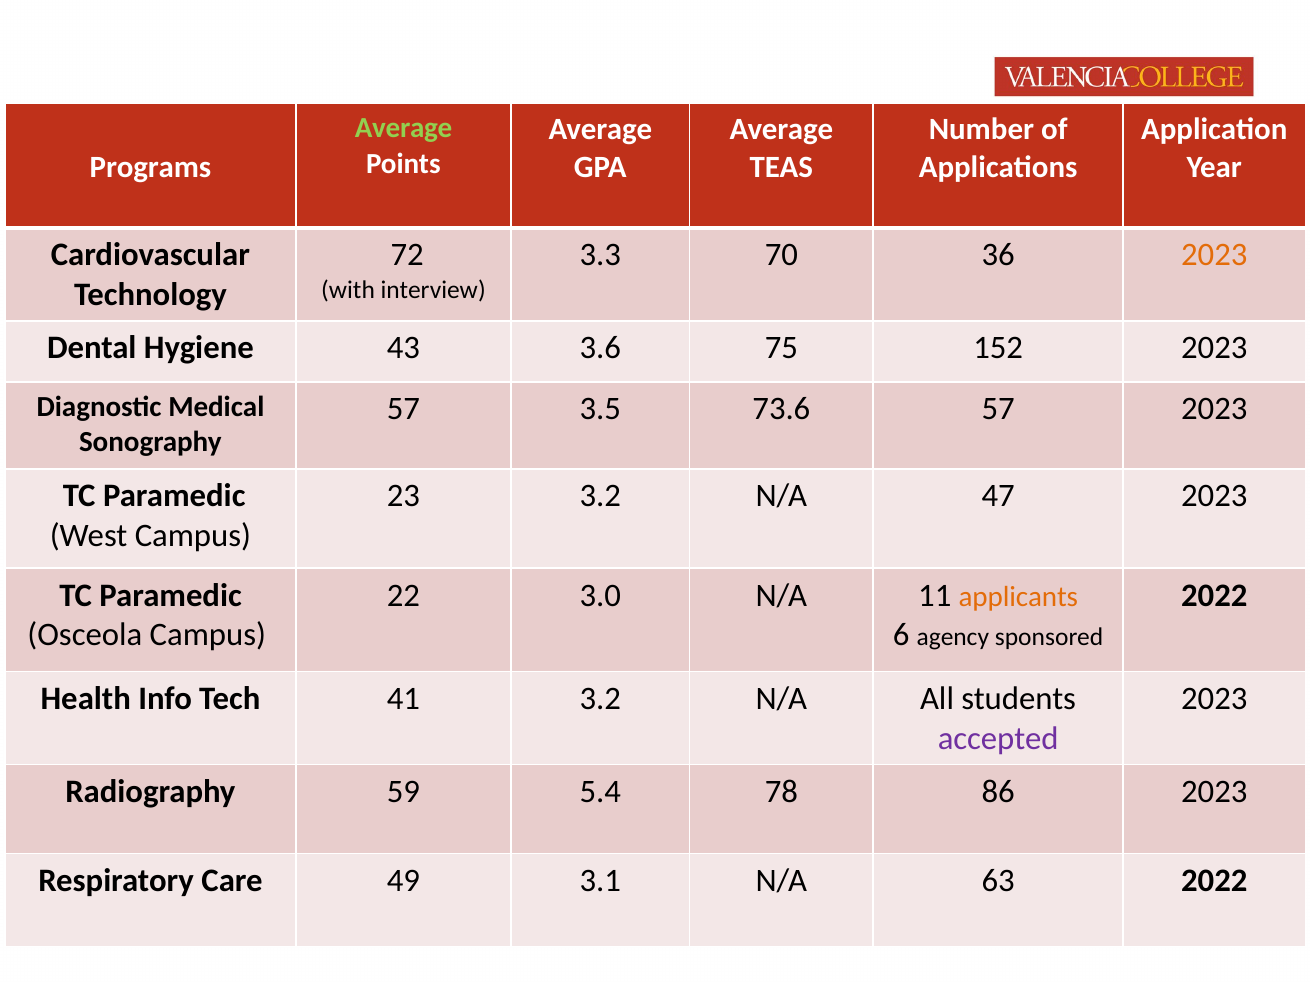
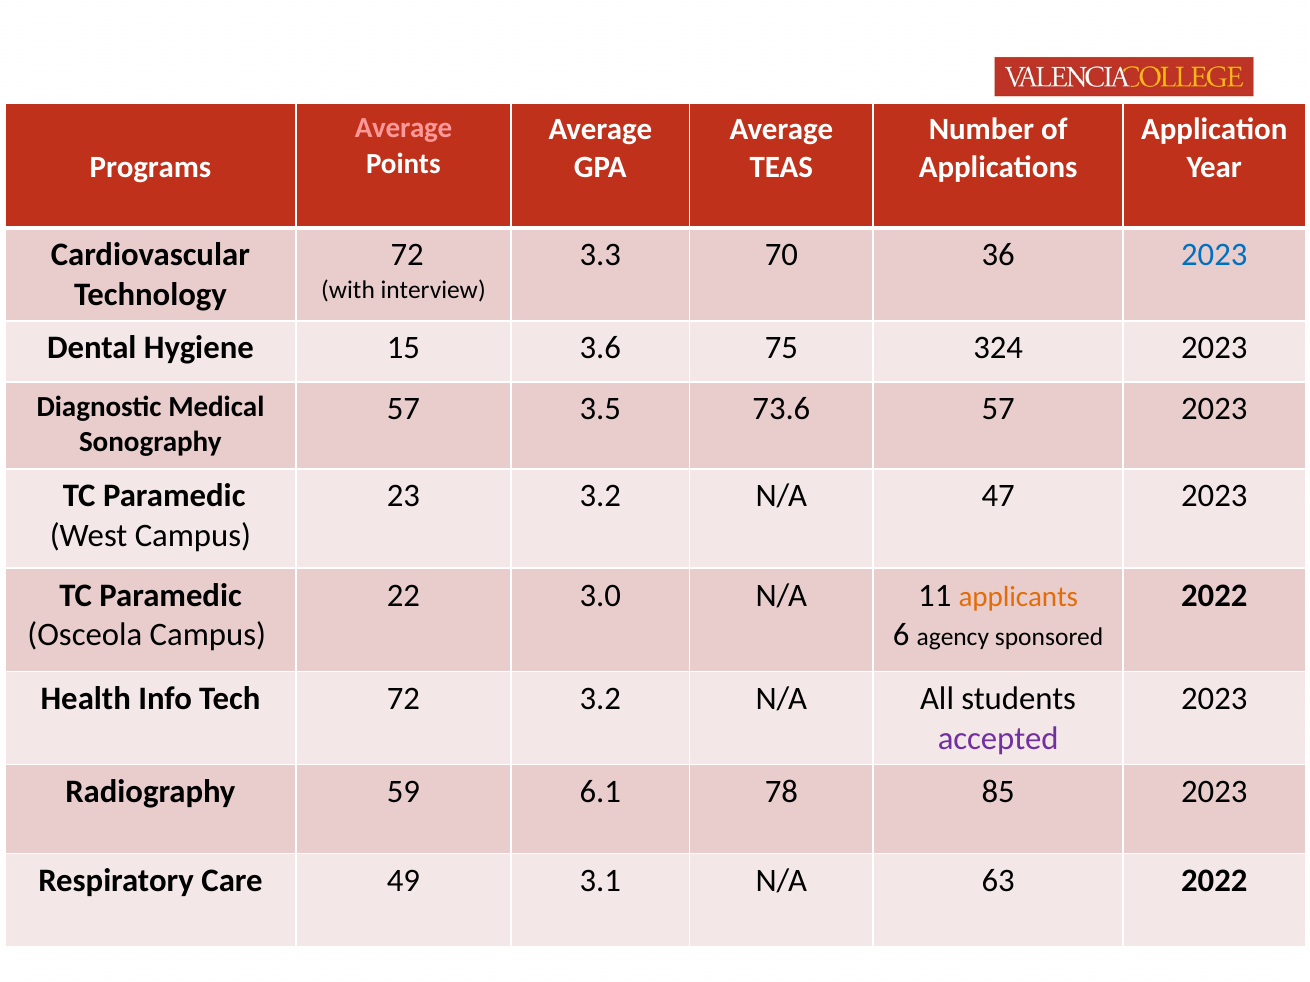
Average colour: light green -> pink
2023 at (1214, 255) colour: orange -> blue
43: 43 -> 15
152: 152 -> 324
41 at (403, 699): 41 -> 72
5.4: 5.4 -> 6.1
86: 86 -> 85
